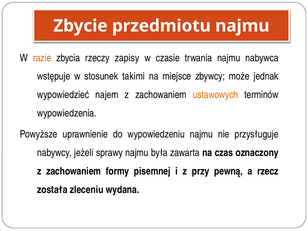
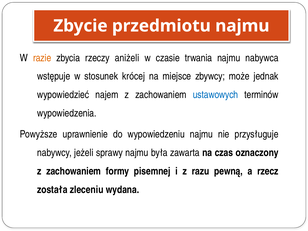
zapisy: zapisy -> aniżeli
takimi: takimi -> krócej
ustawowych colour: orange -> blue
przy: przy -> razu
